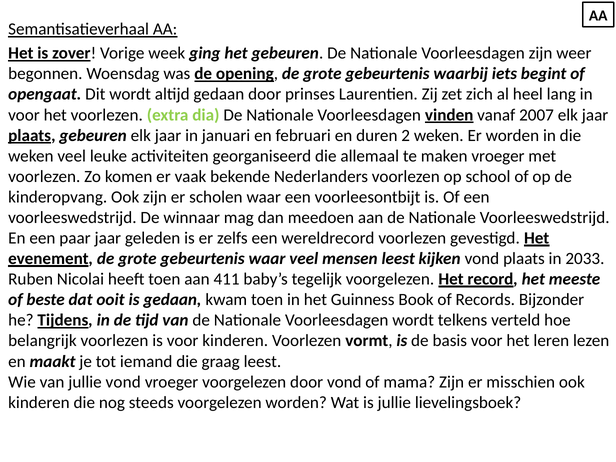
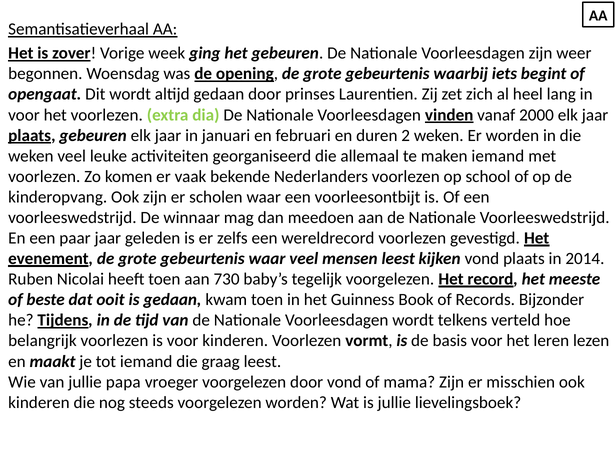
2007: 2007 -> 2000
maken vroeger: vroeger -> iemand
2033: 2033 -> 2014
411: 411 -> 730
jullie vond: vond -> papa
